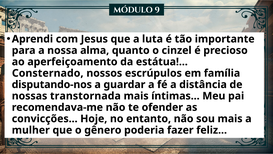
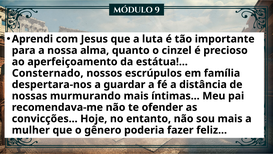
disputando-nos: disputando-nos -> despertara-nos
transtornada: transtornada -> murmurando
